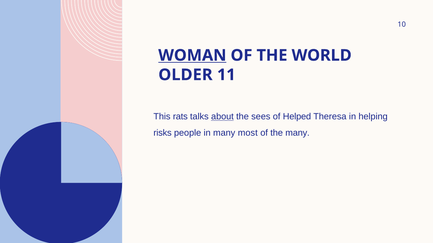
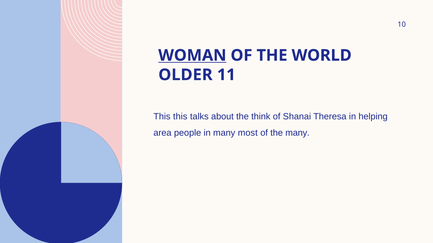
This rats: rats -> this
about underline: present -> none
sees: sees -> think
Helped: Helped -> Shanai
risks: risks -> area
